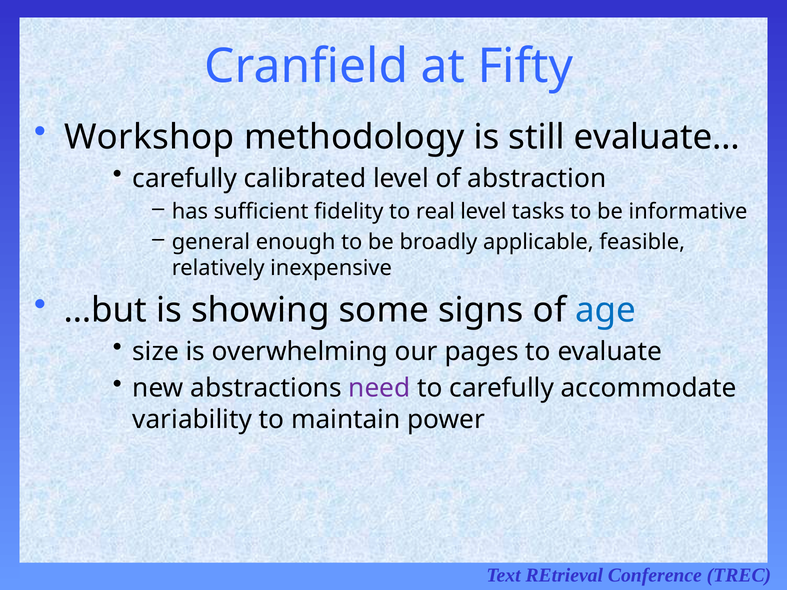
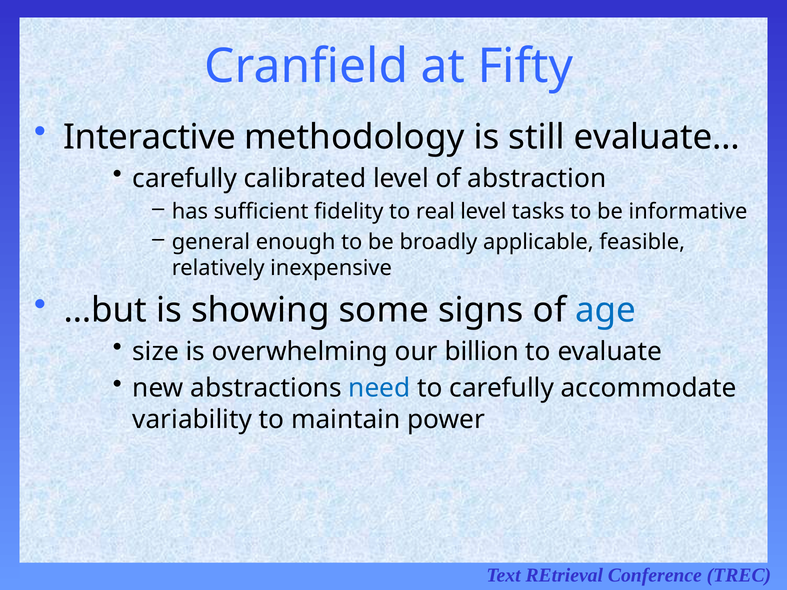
Workshop: Workshop -> Interactive
pages: pages -> billion
need colour: purple -> blue
